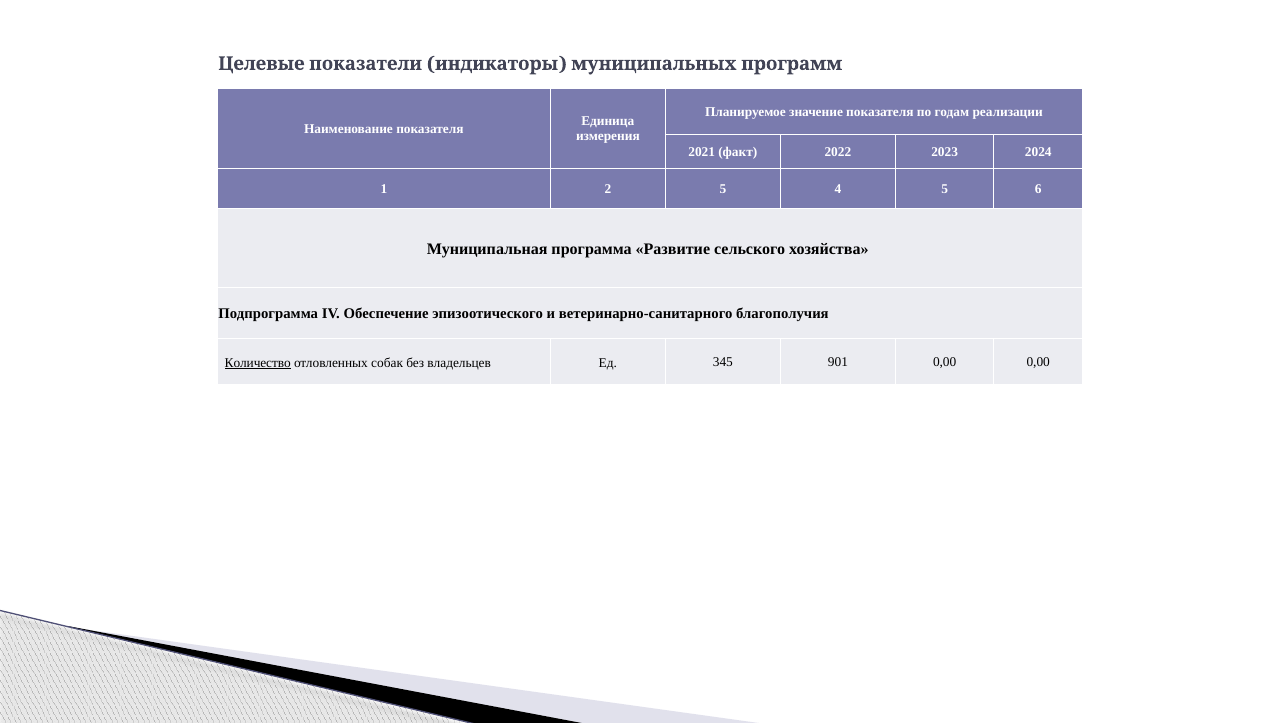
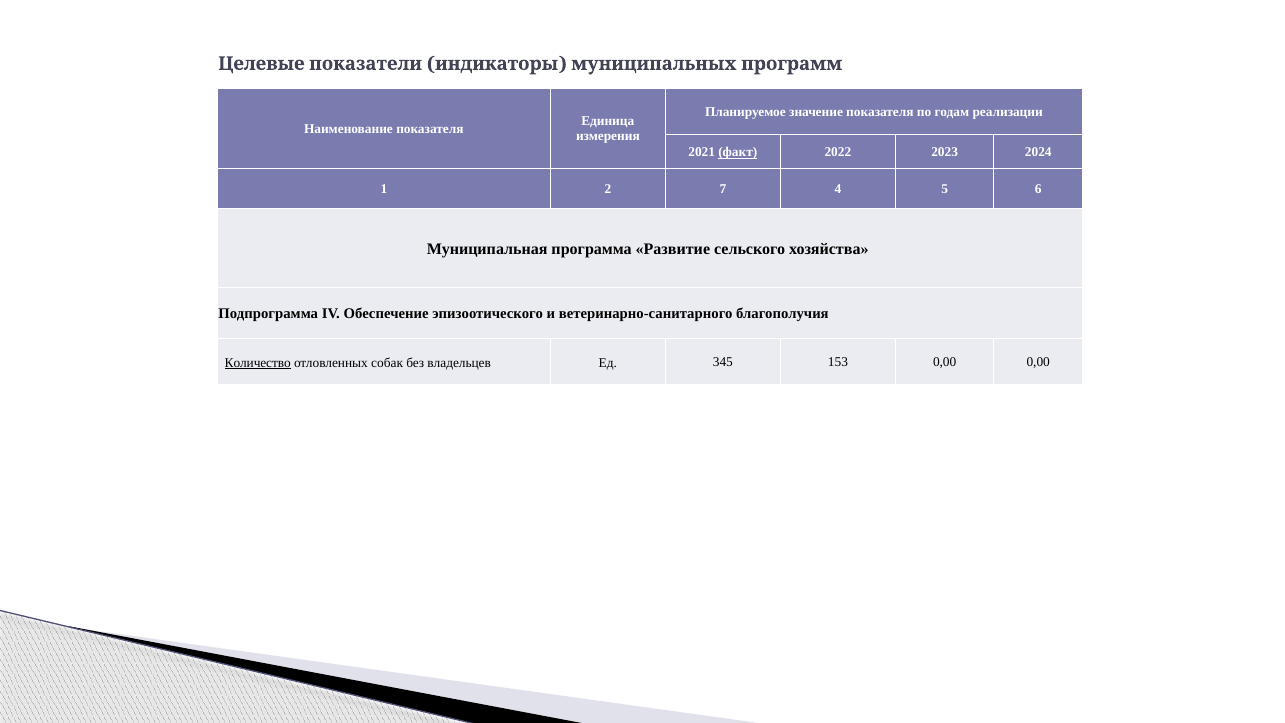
факт underline: none -> present
2 5: 5 -> 7
901: 901 -> 153
